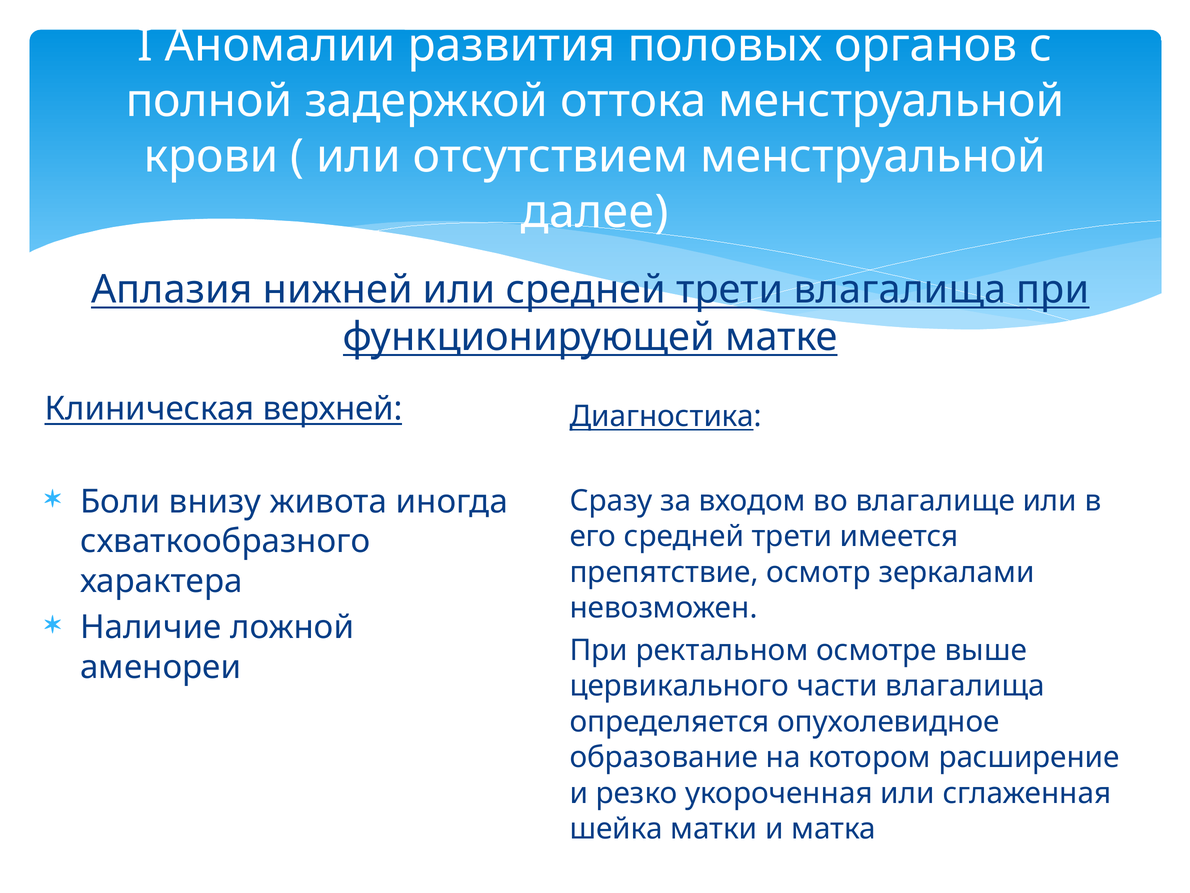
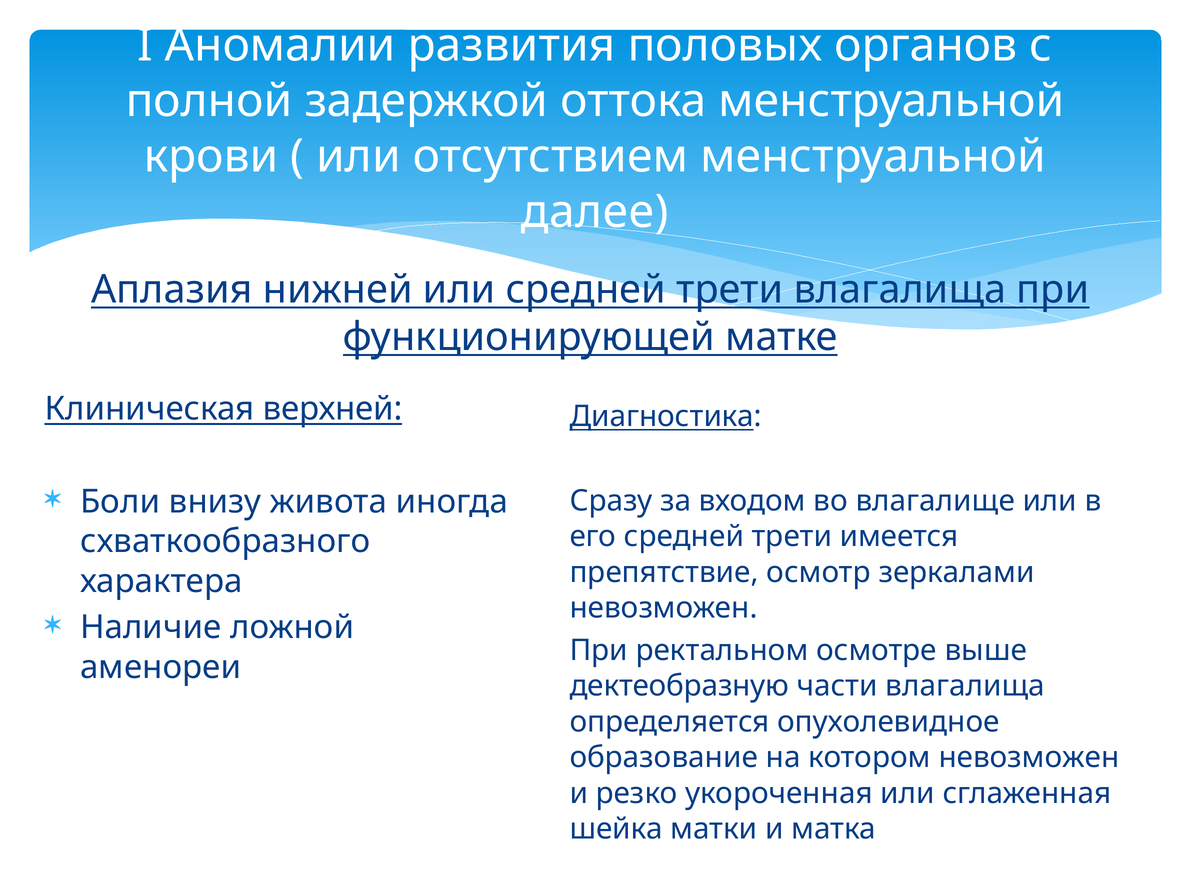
цервикального: цервикального -> дектеобразную
котором расширение: расширение -> невозможен
